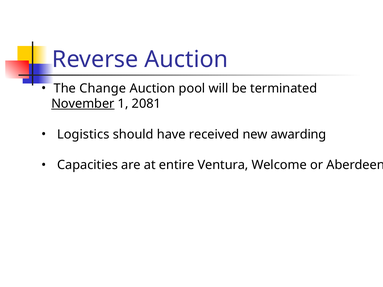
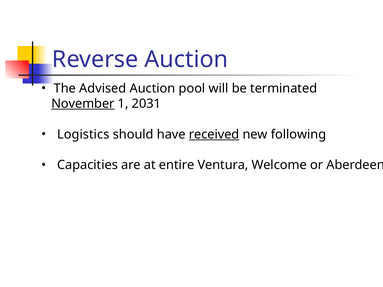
Change: Change -> Advised
2081: 2081 -> 2031
received underline: none -> present
awarding: awarding -> following
